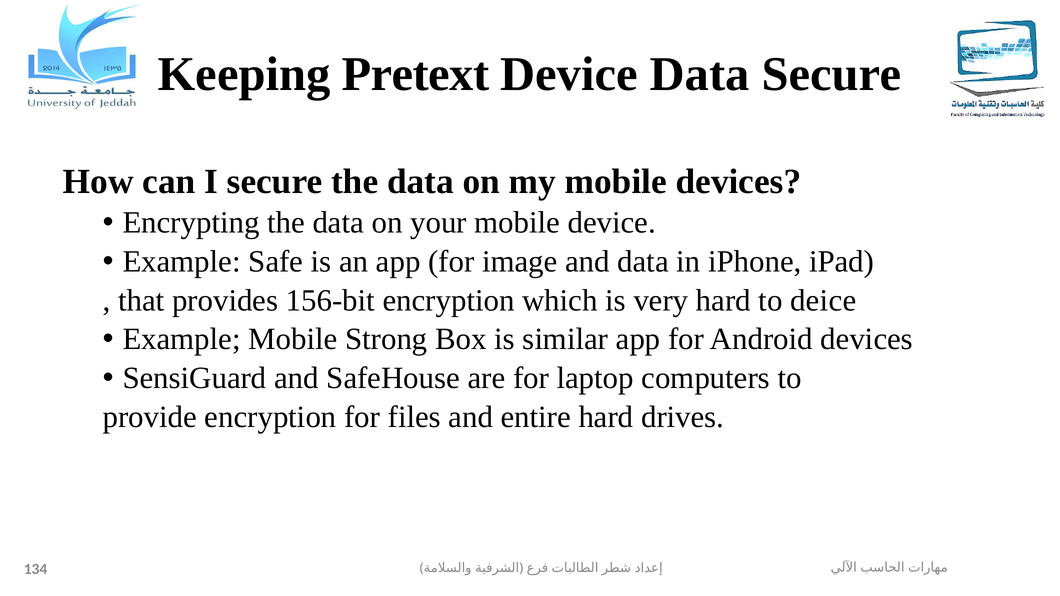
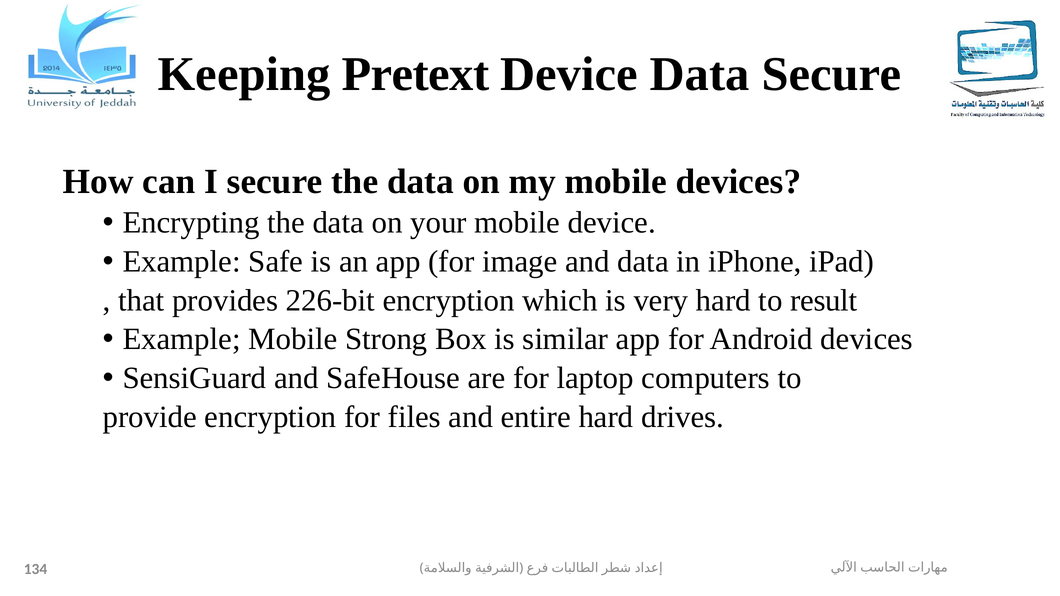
156-bit: 156-bit -> 226-bit
deice: deice -> result
